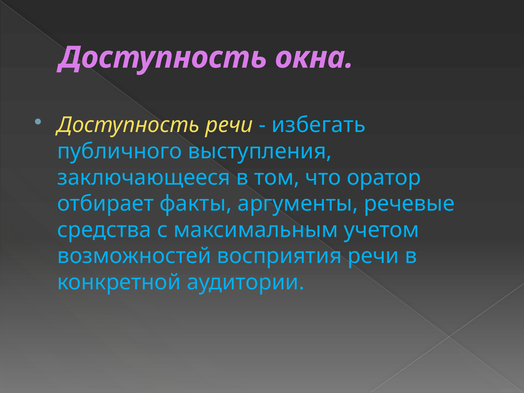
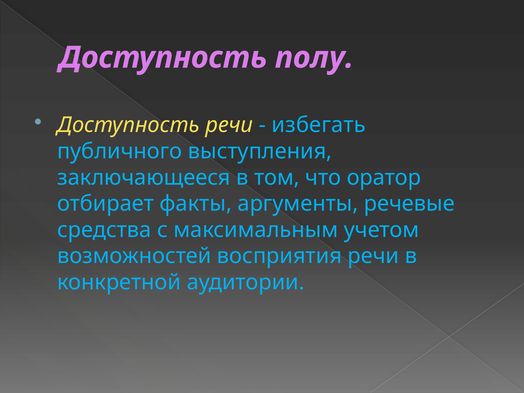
окна: окна -> полу
